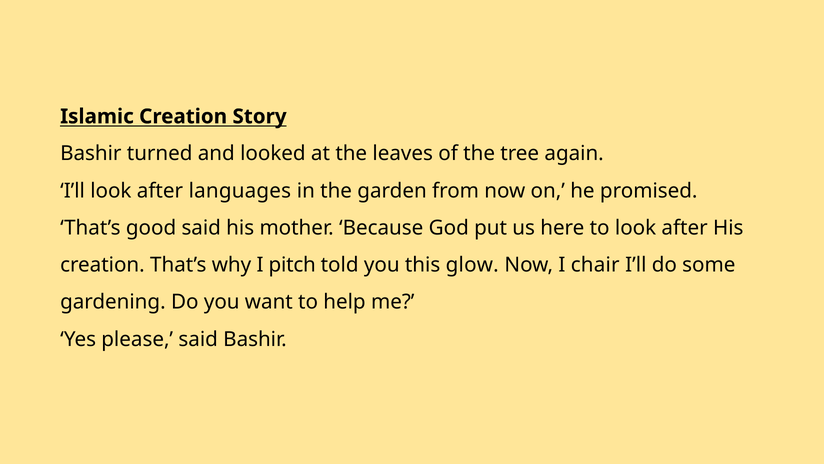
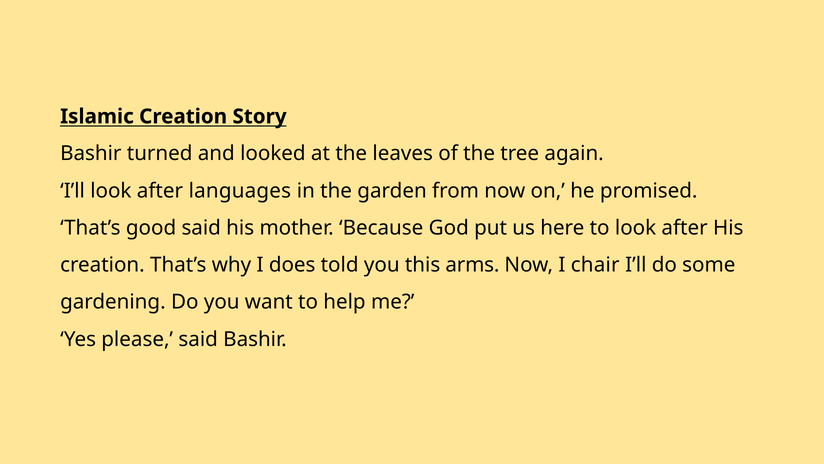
pitch: pitch -> does
glow: glow -> arms
